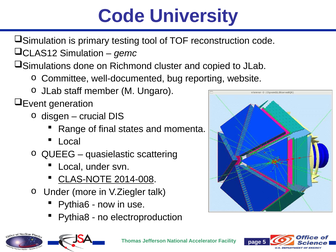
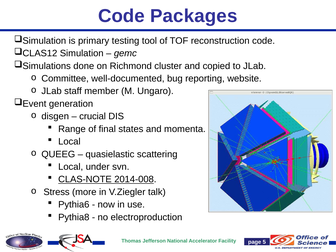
University: University -> Packages
Under at (56, 192): Under -> Stress
